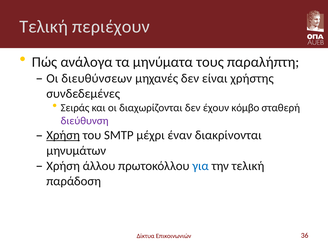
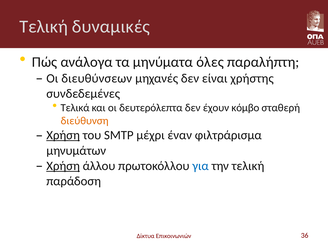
περιέχουν: περιέχουν -> δυναμικές
τους: τους -> όλες
Σειράς: Σειράς -> Τελικά
διαχωρίζονται: διαχωρίζονται -> δευτερόλεπτα
διεύθυνση colour: purple -> orange
διακρίνονται: διακρίνονται -> φιλτράρισμα
Χρήση at (63, 166) underline: none -> present
